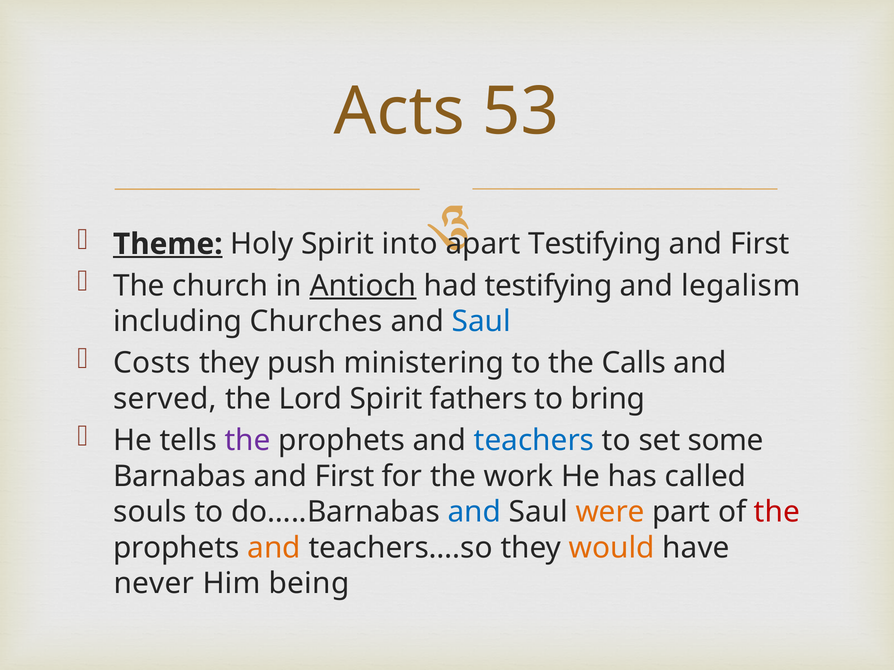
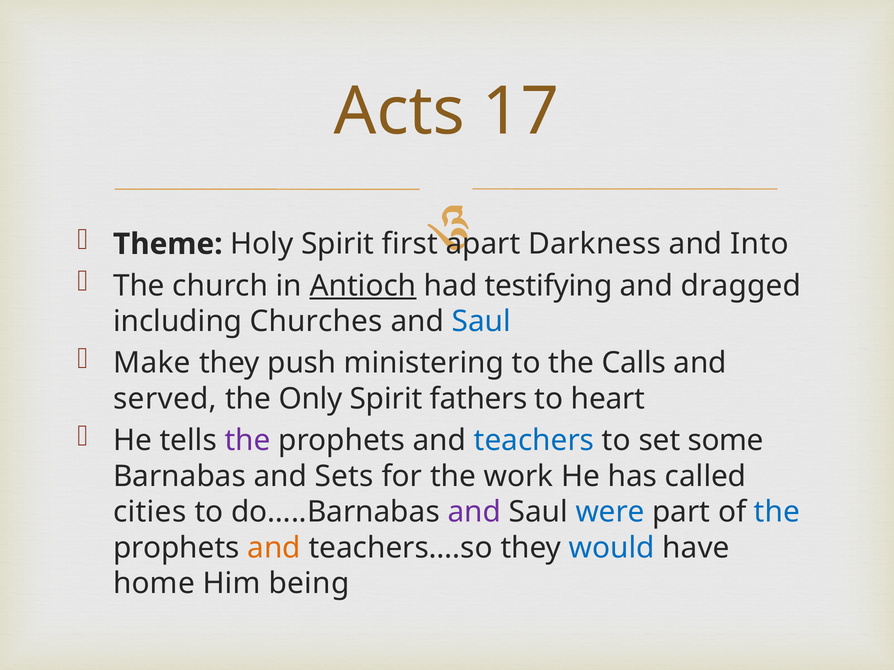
53: 53 -> 17
Theme underline: present -> none
into: into -> first
apart Testifying: Testifying -> Darkness
First at (760, 244): First -> Into
legalism: legalism -> dragged
Costs: Costs -> Make
Lord: Lord -> Only
bring: bring -> heart
Barnabas and First: First -> Sets
souls: souls -> cities
and at (474, 512) colour: blue -> purple
were colour: orange -> blue
the at (777, 512) colour: red -> blue
would colour: orange -> blue
never: never -> home
